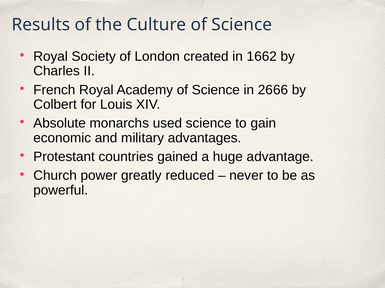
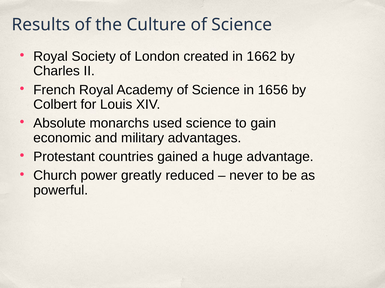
2666: 2666 -> 1656
